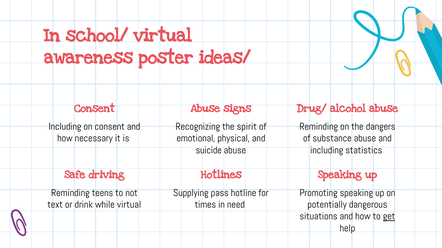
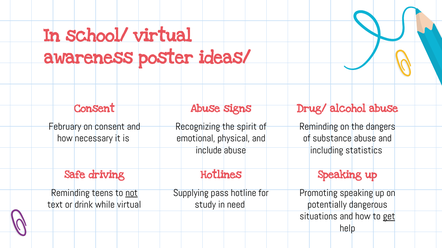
Including at (65, 127): Including -> February
suicide: suicide -> include
not underline: none -> present
times: times -> study
